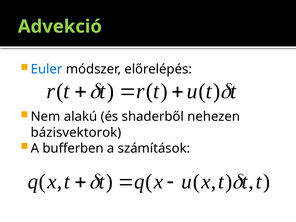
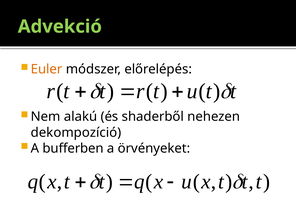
Euler colour: blue -> orange
bázisvektorok: bázisvektorok -> dekompozíció
számítások: számítások -> örvényeket
